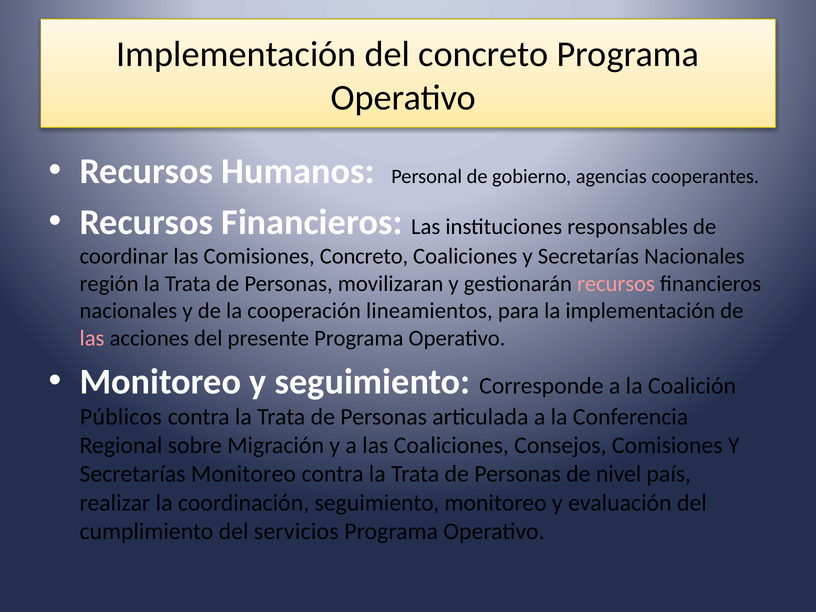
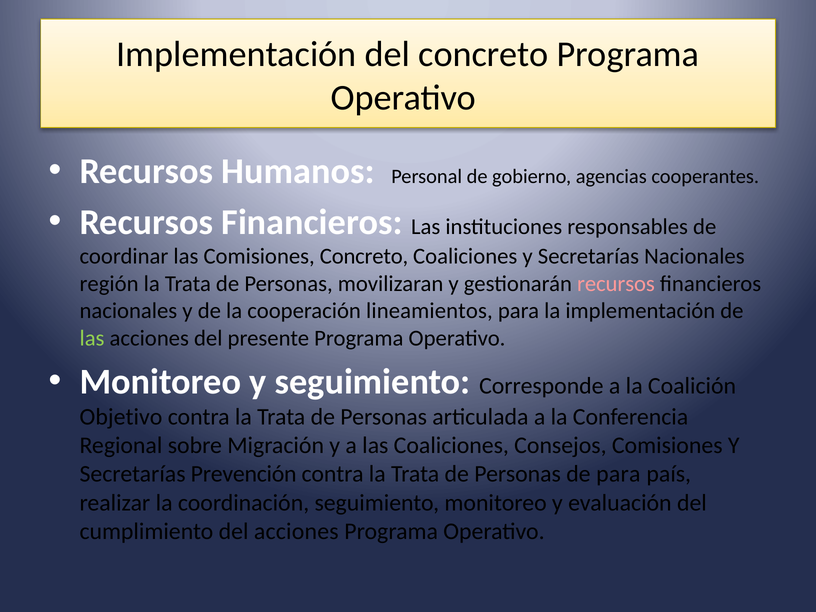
las at (92, 338) colour: pink -> light green
Públicos: Públicos -> Objetivo
Secretarías Monitoreo: Monitoreo -> Prevención
de nivel: nivel -> para
del servicios: servicios -> acciones
